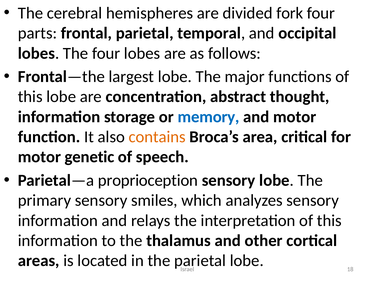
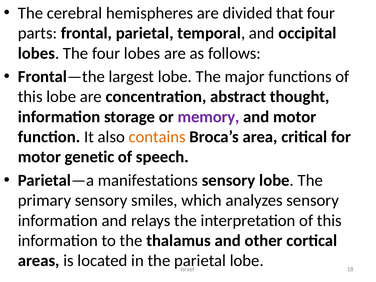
fork: fork -> that
memory colour: blue -> purple
proprioception: proprioception -> manifestations
